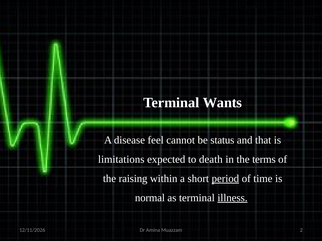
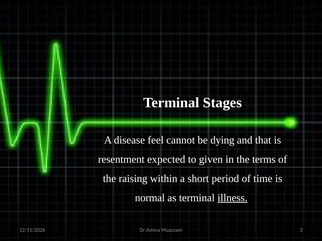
Wants: Wants -> Stages
status: status -> dying
limitations: limitations -> resentment
death: death -> given
period underline: present -> none
